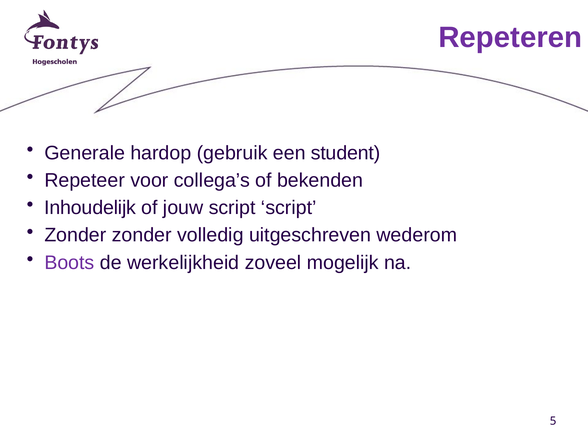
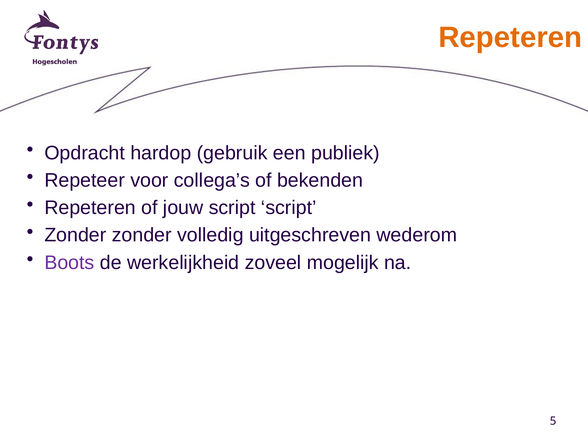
Repeteren at (510, 38) colour: purple -> orange
Generale: Generale -> Opdracht
student: student -> publiek
Inhoudelijk at (90, 208): Inhoudelijk -> Repeteren
